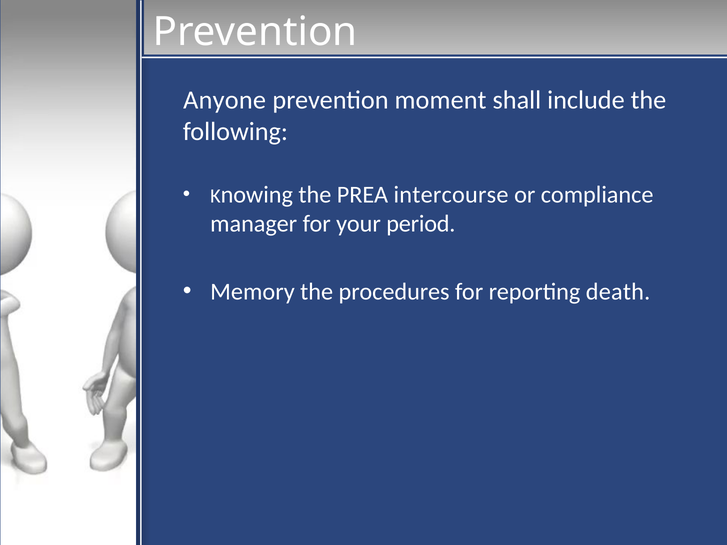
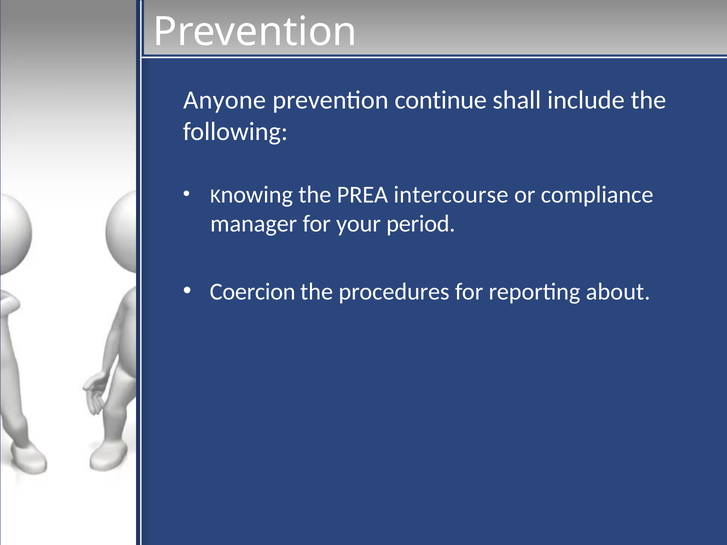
moment: moment -> continue
Memory: Memory -> Coercion
death: death -> about
